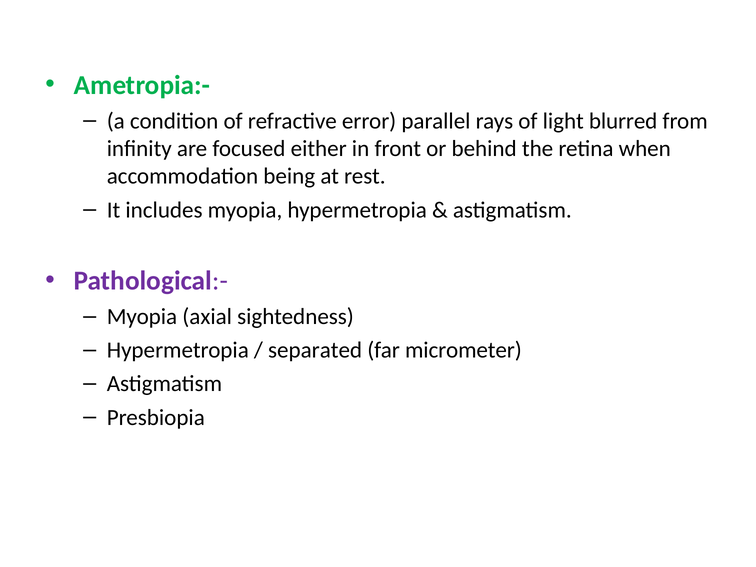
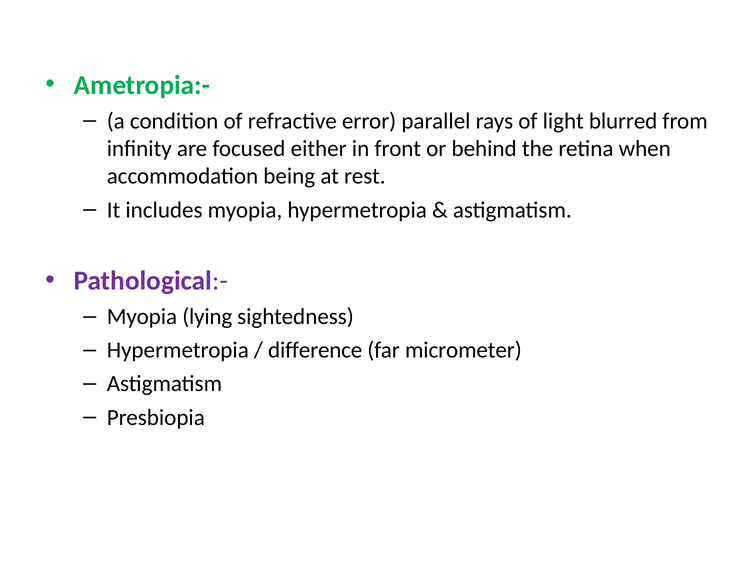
axial: axial -> lying
separated: separated -> difference
